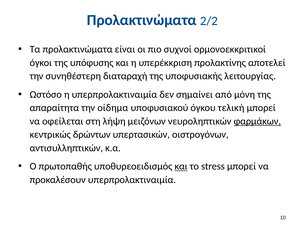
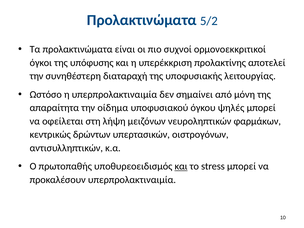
2/2: 2/2 -> 5/2
τελική: τελική -> ψηλές
φαρμάκων underline: present -> none
